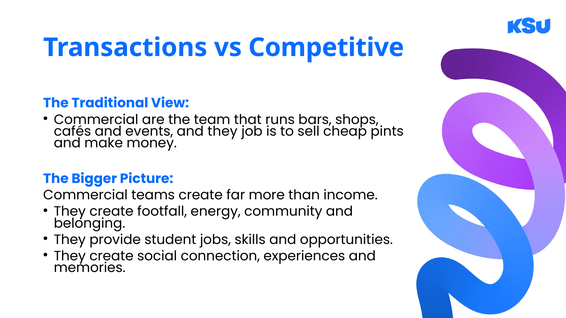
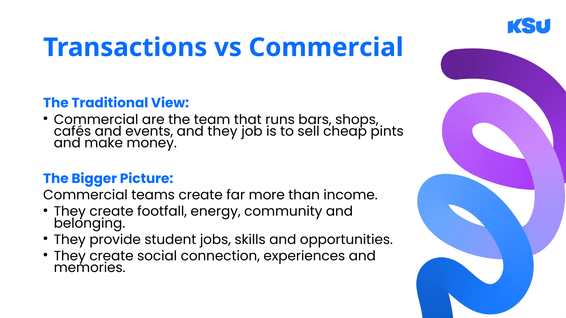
vs Competitive: Competitive -> Commercial
